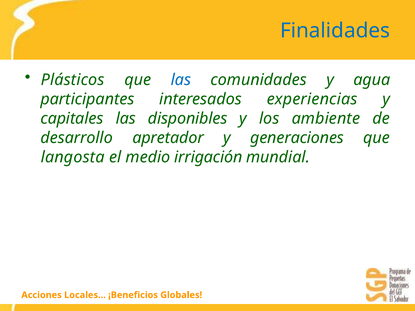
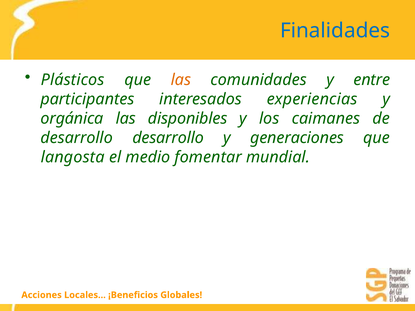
las at (181, 80) colour: blue -> orange
agua: agua -> entre
capitales: capitales -> orgánica
ambiente: ambiente -> caimanes
desarrollo apretador: apretador -> desarrollo
irrigación: irrigación -> fomentar
